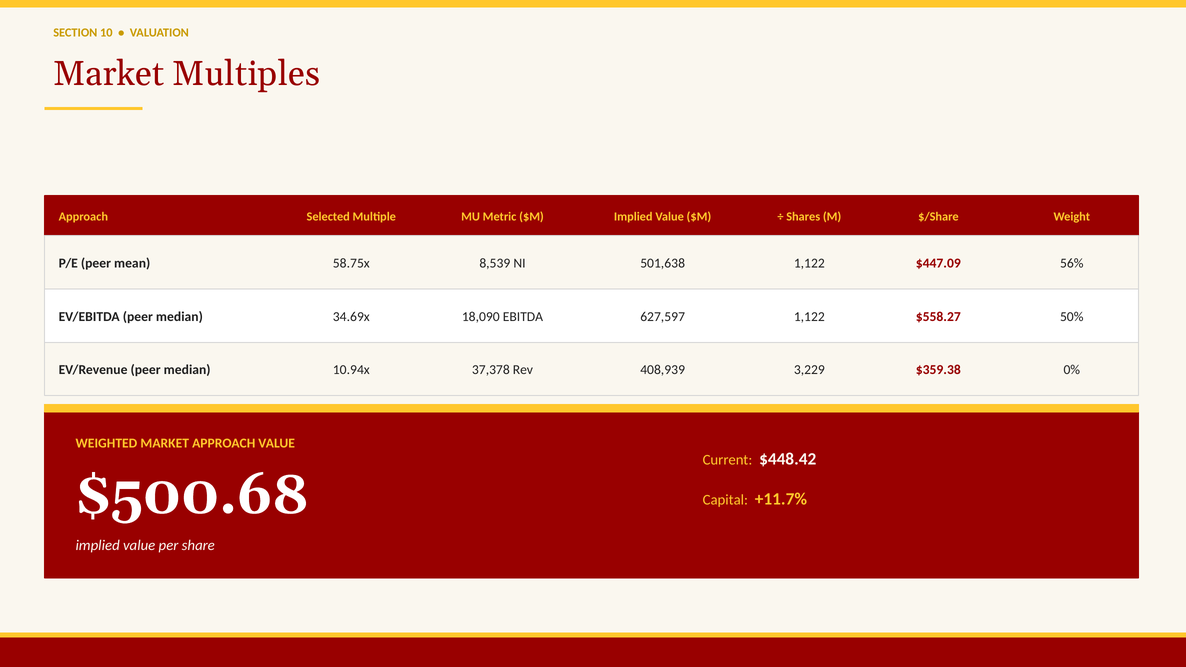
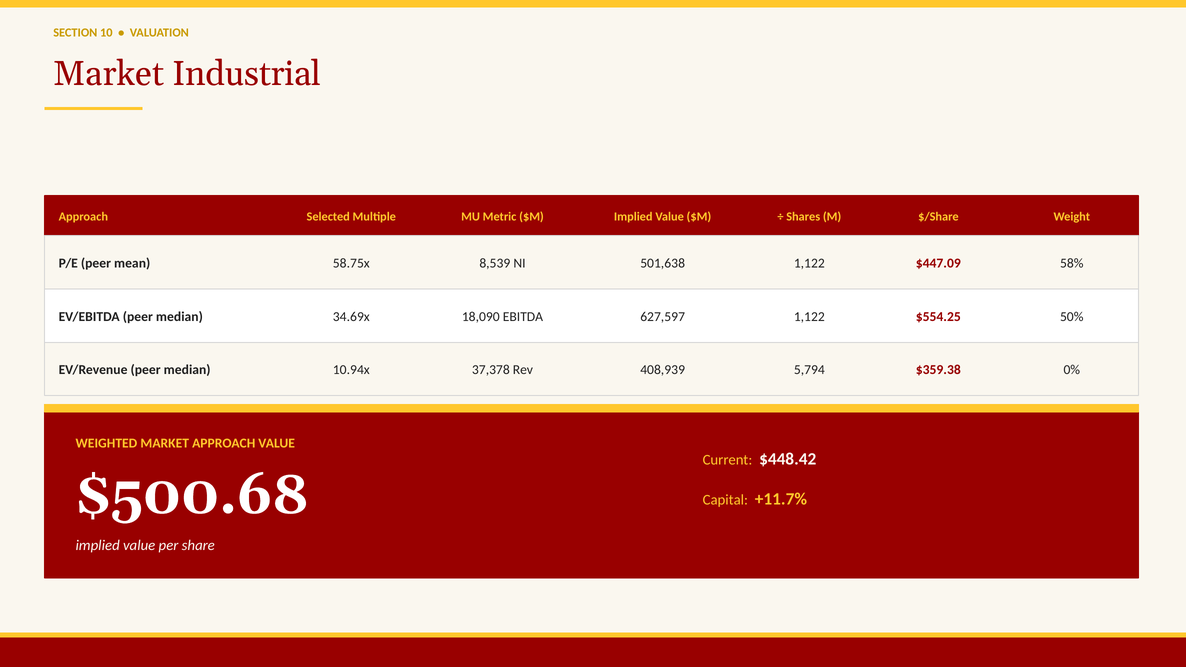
Multiples: Multiples -> Industrial
56%: 56% -> 58%
$558.27: $558.27 -> $554.25
3,229: 3,229 -> 5,794
